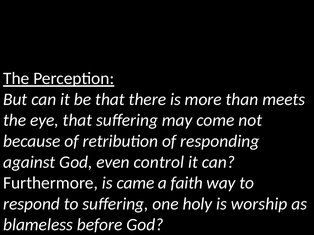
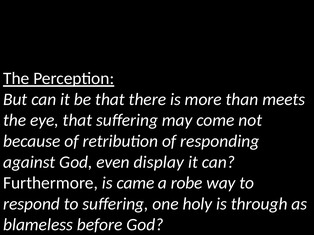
control: control -> display
faith: faith -> robe
worship: worship -> through
